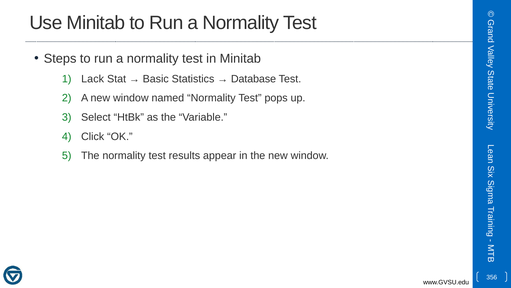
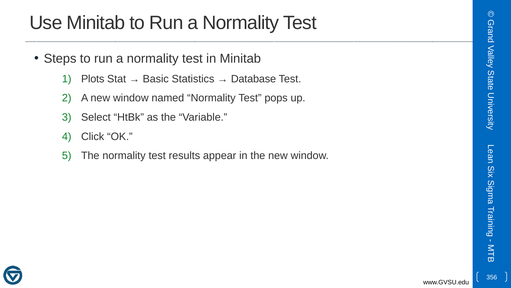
Lack: Lack -> Plots
